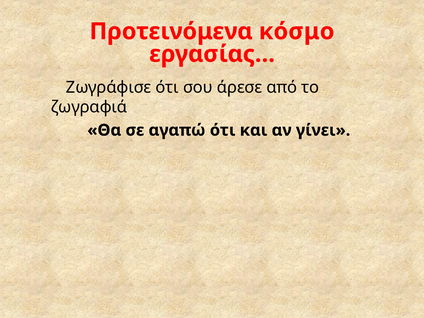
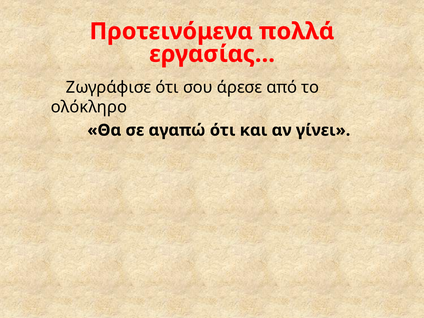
κόσμο: κόσμο -> πολλά
ζωγραφιά: ζωγραφιά -> ολόκληρο
